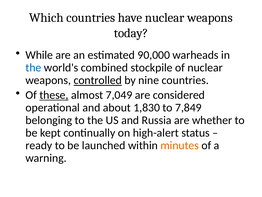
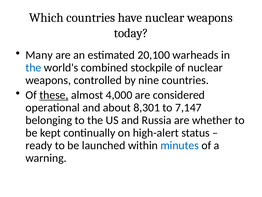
While: While -> Many
90,000: 90,000 -> 20,100
controlled underline: present -> none
7,049: 7,049 -> 4,000
1,830: 1,830 -> 8,301
7,849: 7,849 -> 7,147
minutes colour: orange -> blue
